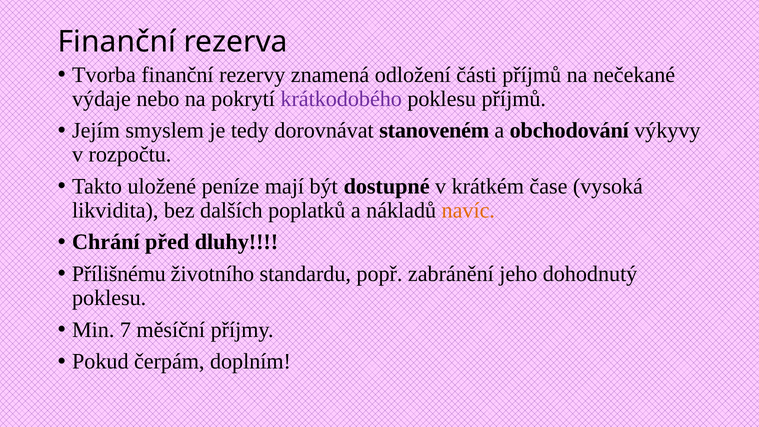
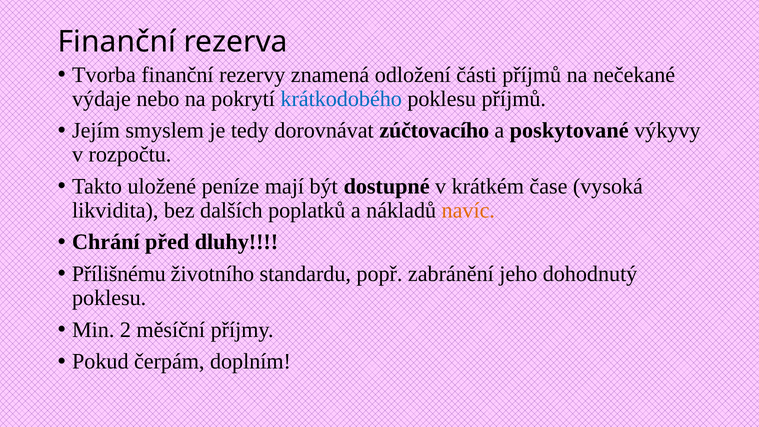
krátkodobého colour: purple -> blue
stanoveném: stanoveném -> zúčtovacího
obchodování: obchodování -> poskytované
7: 7 -> 2
